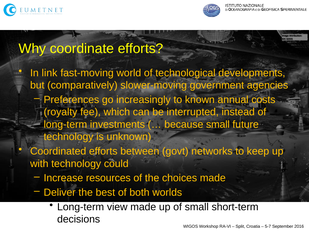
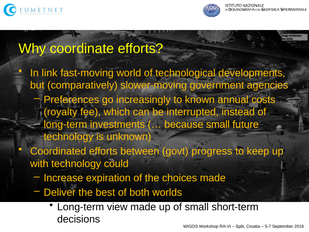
networks: networks -> progress
resources: resources -> expiration
